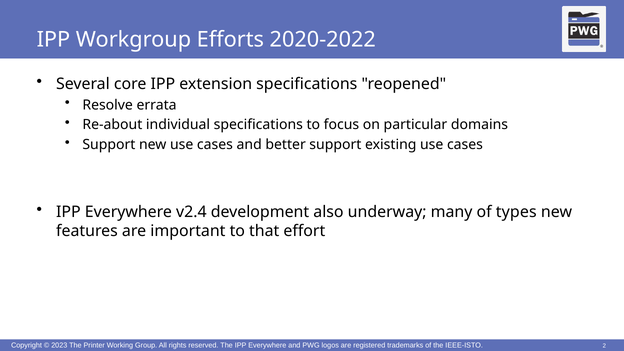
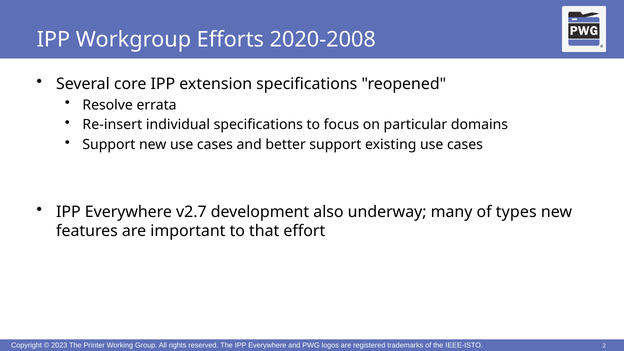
2020-2022: 2020-2022 -> 2020-2008
Re-about: Re-about -> Re-insert
v2.4: v2.4 -> v2.7
